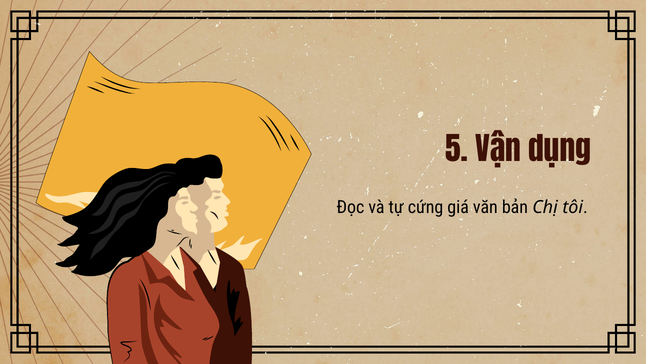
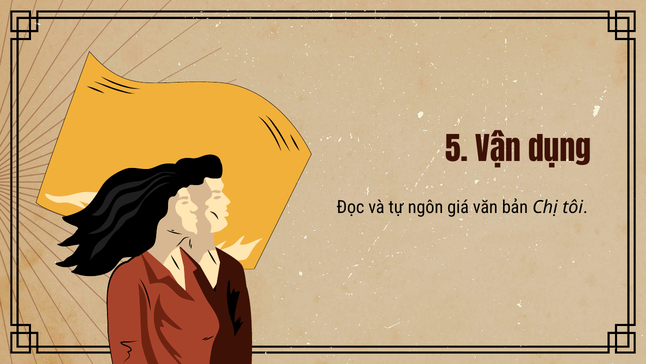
cứng: cứng -> ngôn
